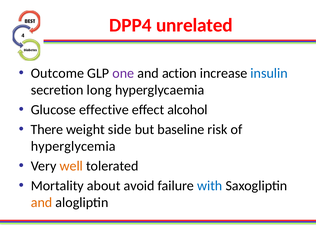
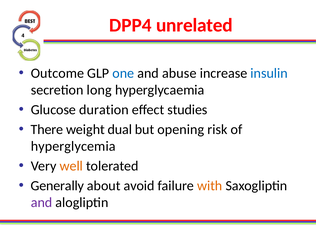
one colour: purple -> blue
action: action -> abuse
effective: effective -> duration
alcohol: alcohol -> studies
side: side -> dual
baseline: baseline -> opening
Mortality: Mortality -> Generally
with colour: blue -> orange
and at (42, 203) colour: orange -> purple
